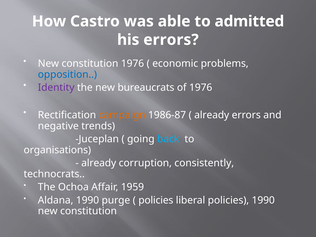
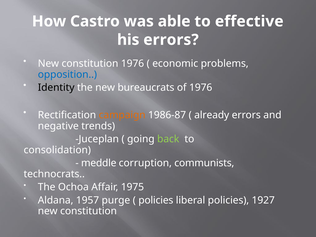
admitted: admitted -> effective
Identity colour: purple -> black
back colour: light blue -> light green
organisations: organisations -> consolidation
already at (99, 163): already -> meddle
consistently: consistently -> communists
1959: 1959 -> 1975
Aldana 1990: 1990 -> 1957
policies 1990: 1990 -> 1927
